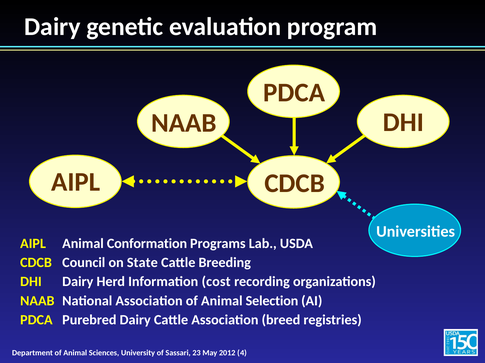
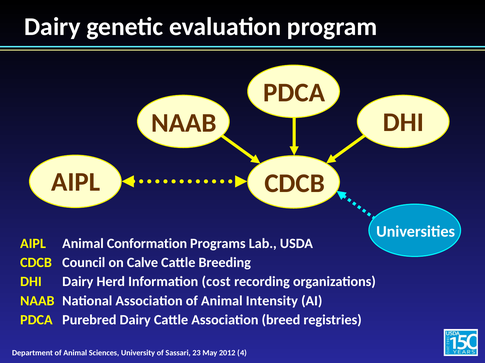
State: State -> Calve
Selection: Selection -> Intensity
